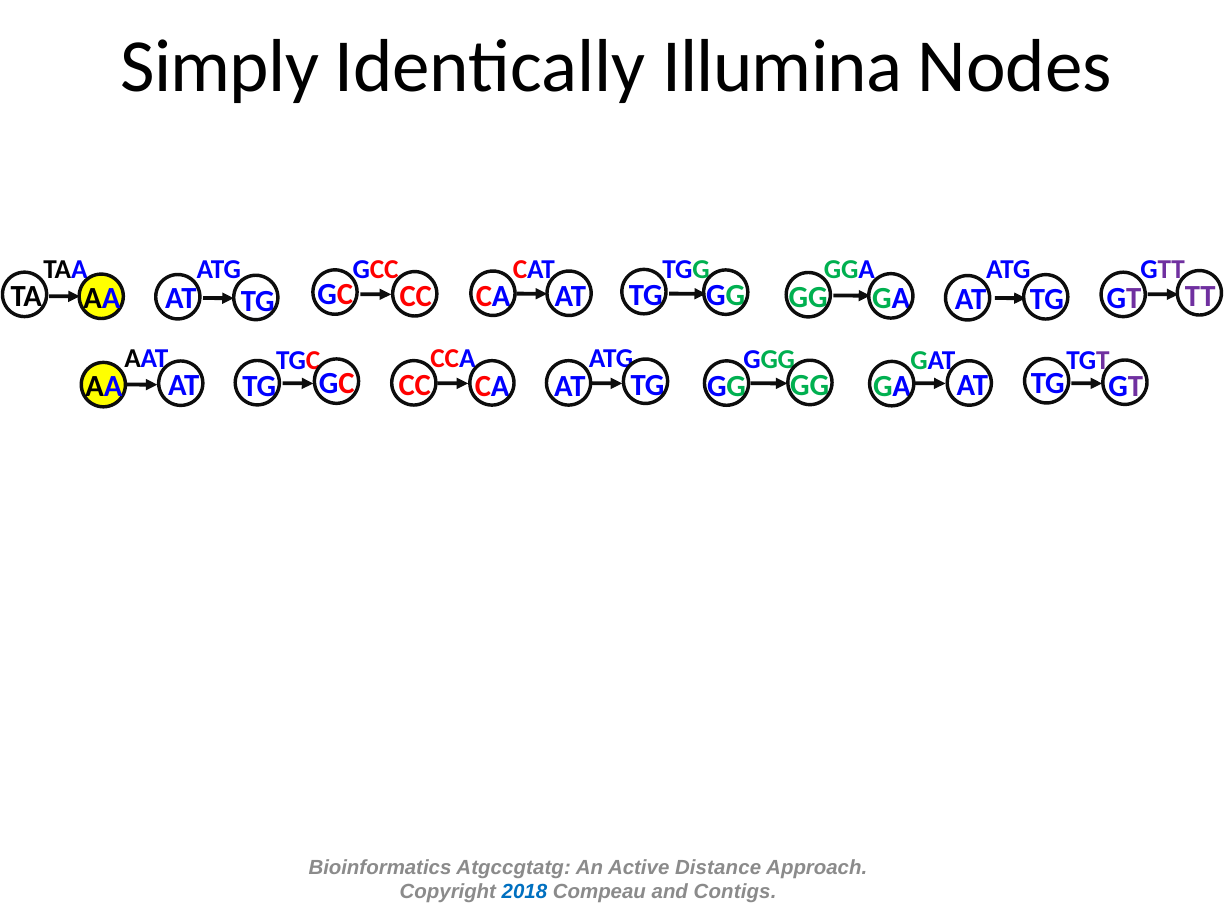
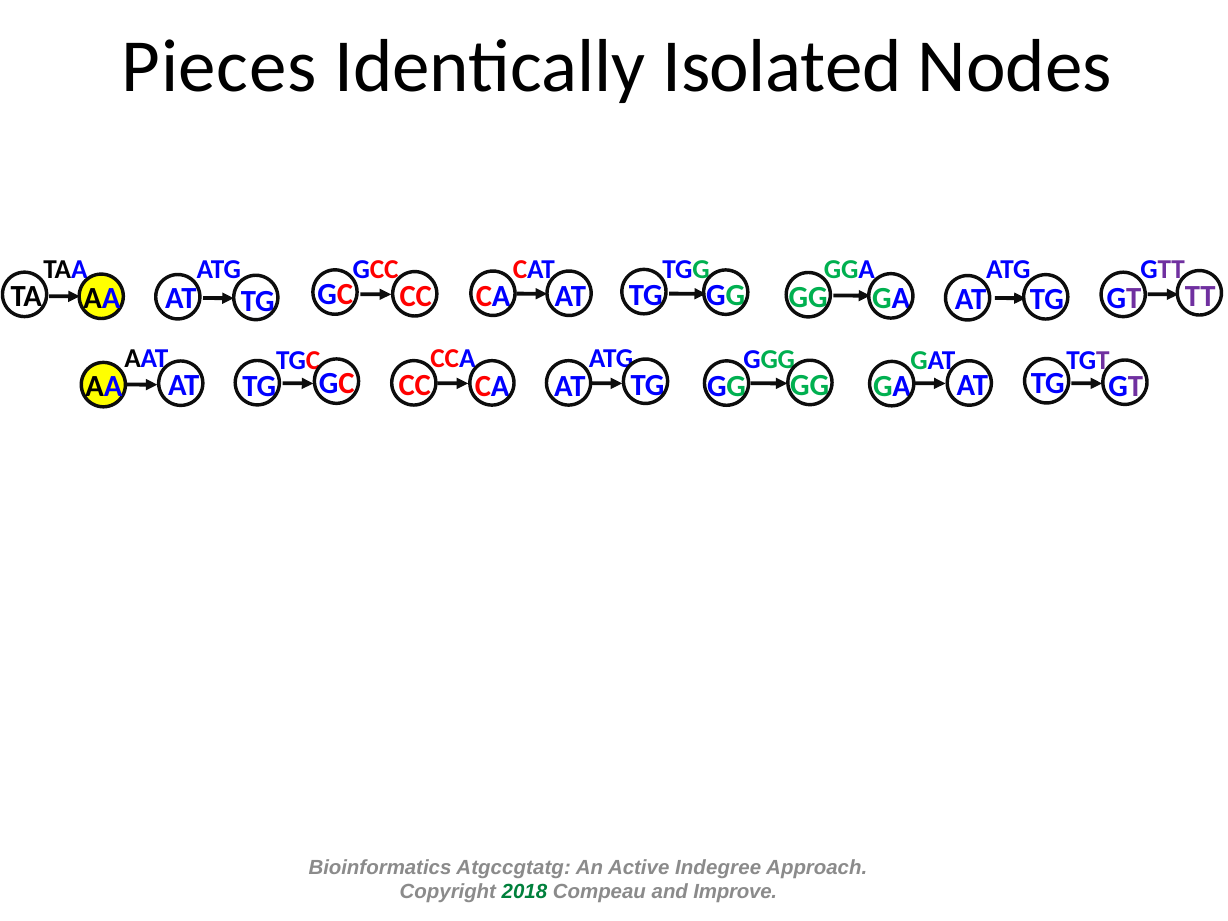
Simply: Simply -> Pieces
Illumina: Illumina -> Isolated
Distance: Distance -> Indegree
2018 colour: blue -> green
Contigs: Contigs -> Improve
